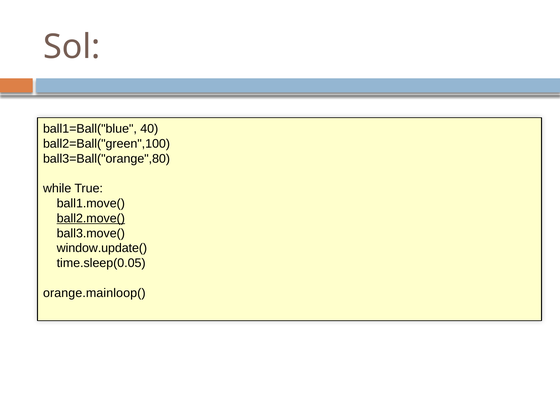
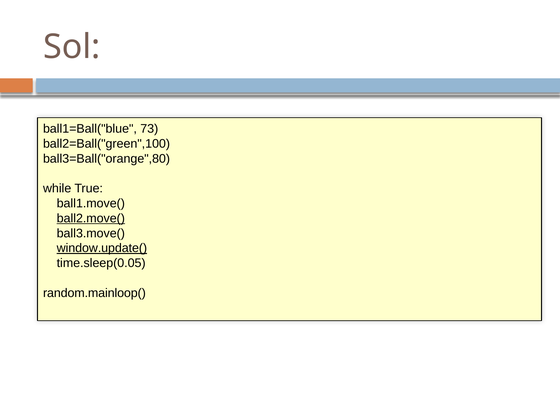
40: 40 -> 73
window.update( underline: none -> present
orange.mainloop(: orange.mainloop( -> random.mainloop(
